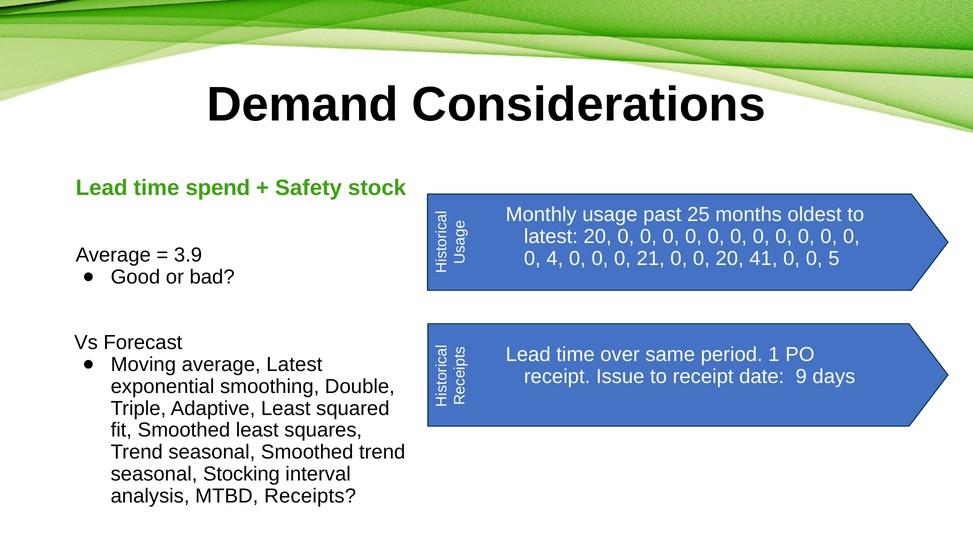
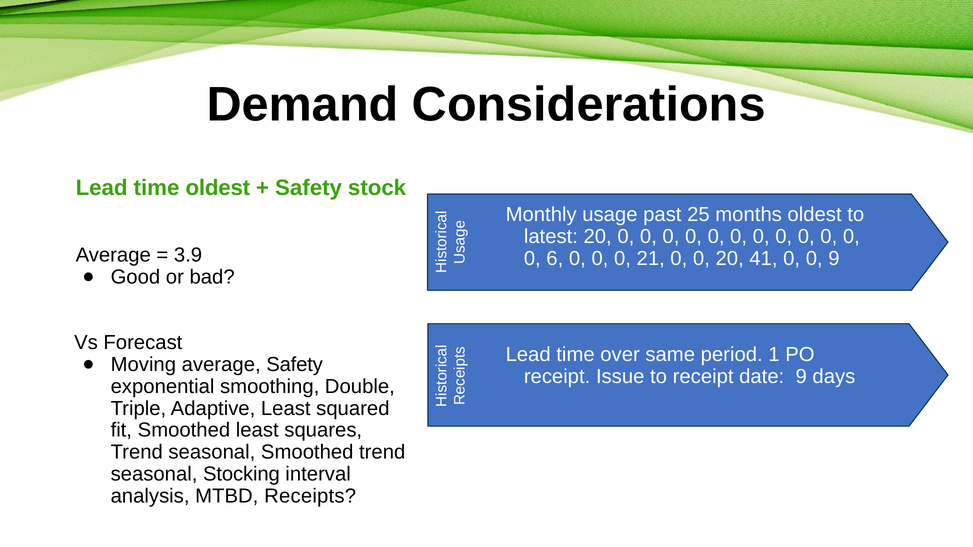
time spend: spend -> oldest
4: 4 -> 6
0 5: 5 -> 9
average Latest: Latest -> Safety
